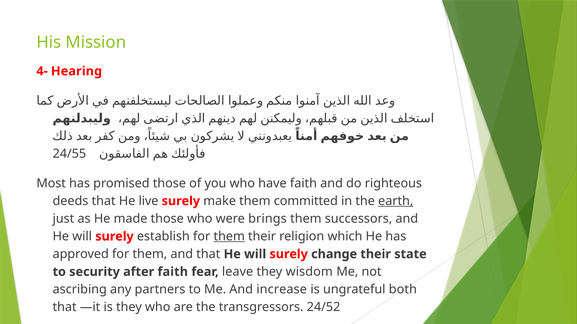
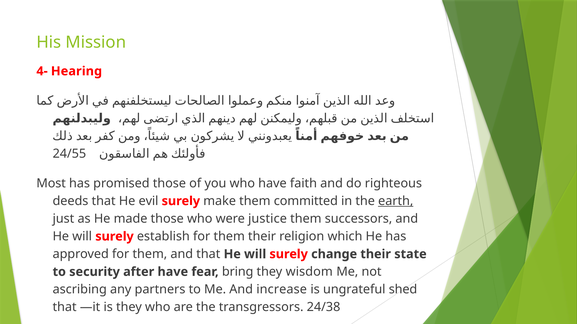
live: live -> evil
brings: brings -> justice
them at (229, 237) underline: present -> none
after faith: faith -> have
leave: leave -> bring
both: both -> shed
24/52: 24/52 -> 24/38
